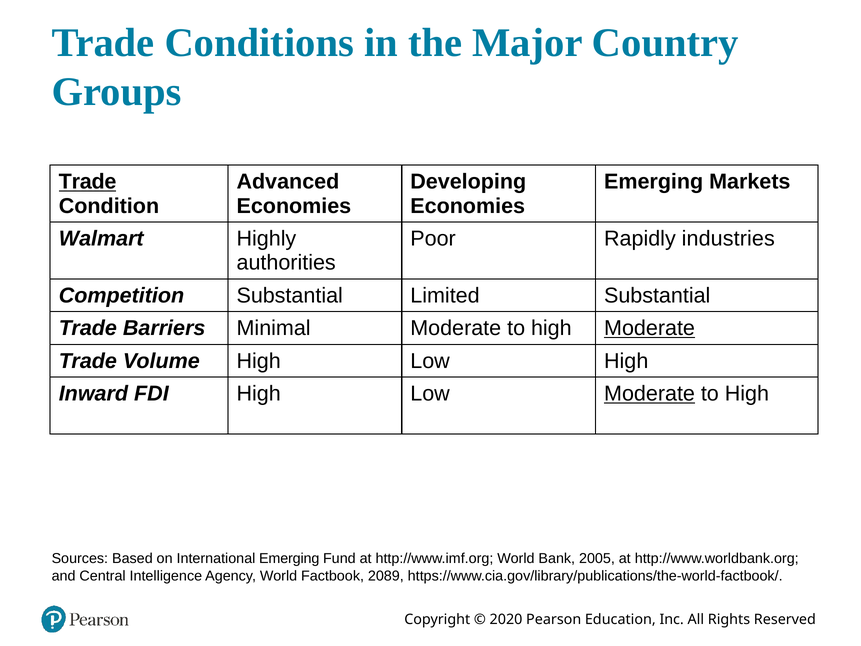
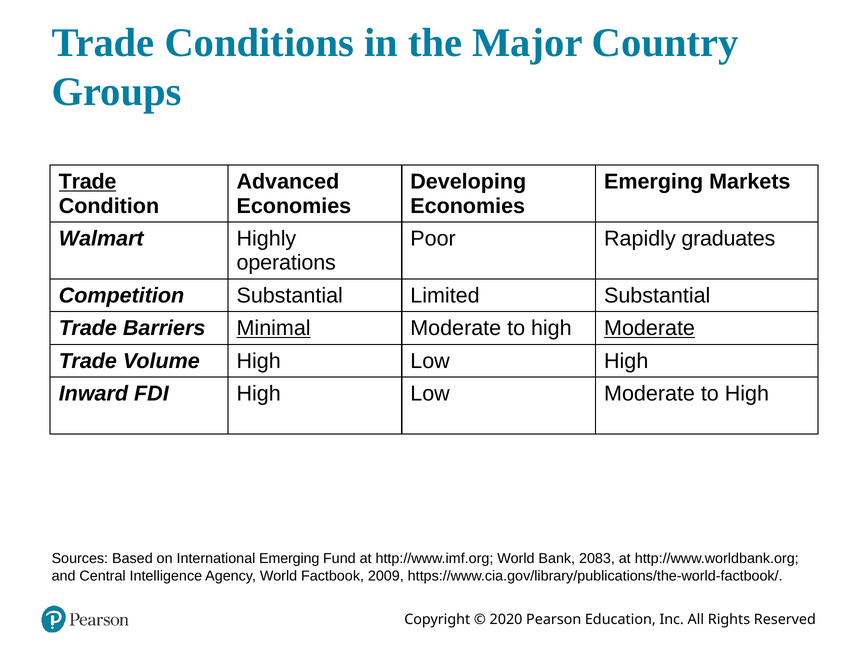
industries: industries -> graduates
authorities: authorities -> operations
Minimal underline: none -> present
Moderate at (650, 394) underline: present -> none
2005: 2005 -> 2083
2089: 2089 -> 2009
